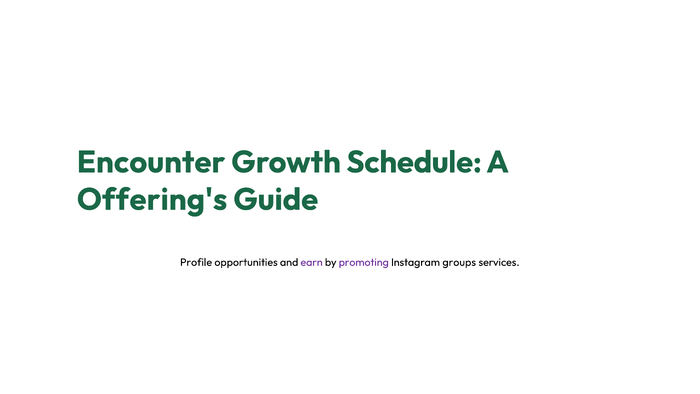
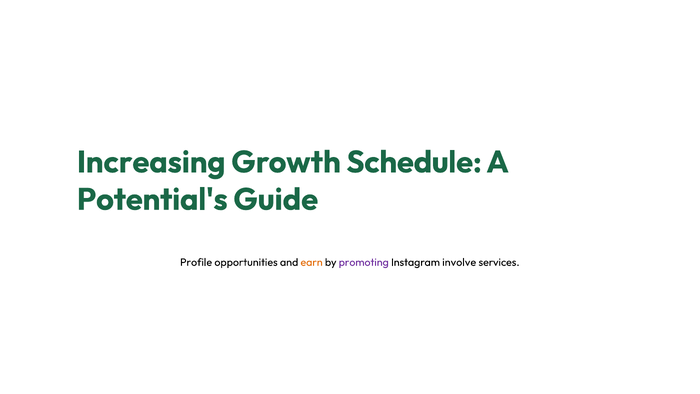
Encounter: Encounter -> Increasing
Offering's: Offering's -> Potential's
earn colour: purple -> orange
groups: groups -> involve
